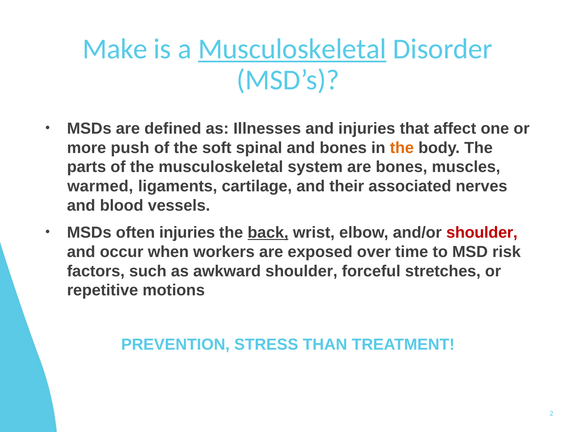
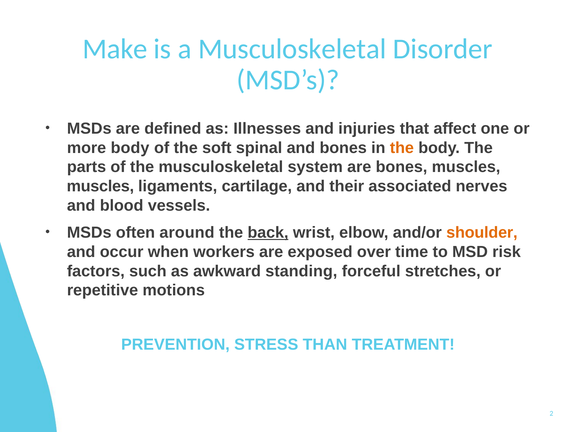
Musculoskeletal at (292, 49) underline: present -> none
more push: push -> body
warmed at (100, 186): warmed -> muscles
often injuries: injuries -> around
shoulder at (482, 233) colour: red -> orange
awkward shoulder: shoulder -> standing
